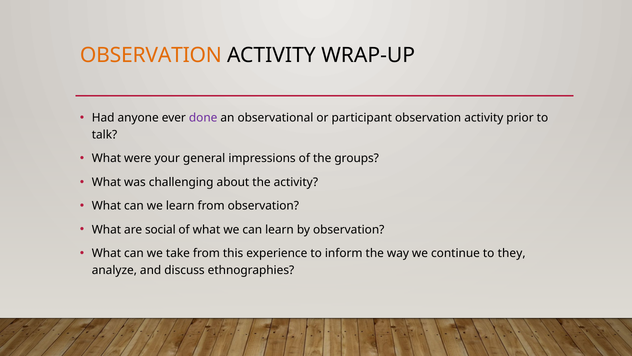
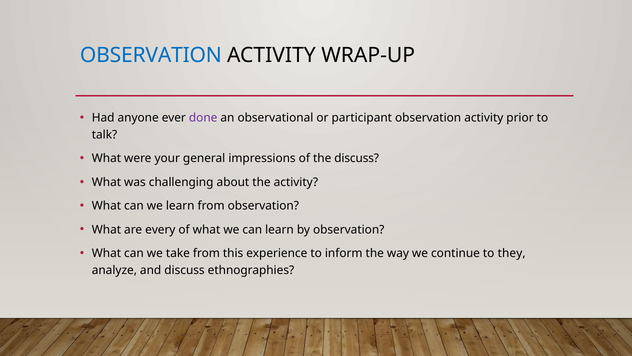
OBSERVATION at (151, 55) colour: orange -> blue
the groups: groups -> discuss
social: social -> every
